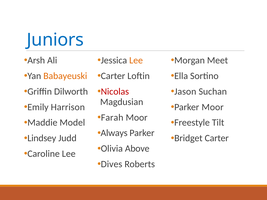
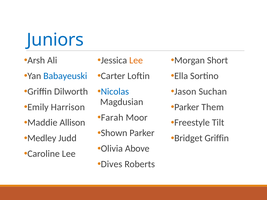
Meet: Meet -> Short
Babayeuski colour: orange -> blue
Nicolas colour: red -> blue
Parker Moor: Moor -> Them
Model: Model -> Allison
Always: Always -> Shown
Lindsey: Lindsey -> Medley
Bridget Carter: Carter -> Griffin
